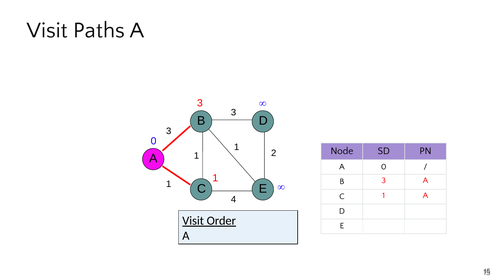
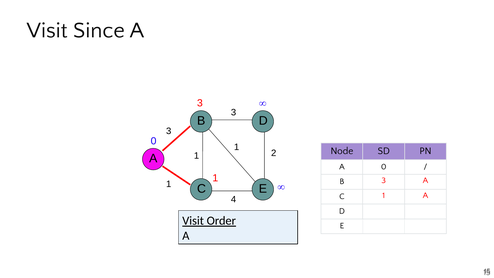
Paths: Paths -> Since
